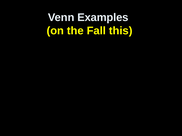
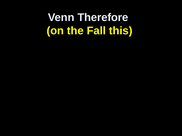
Examples: Examples -> Therefore
